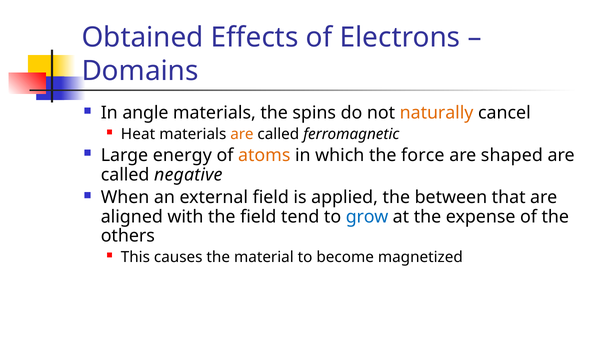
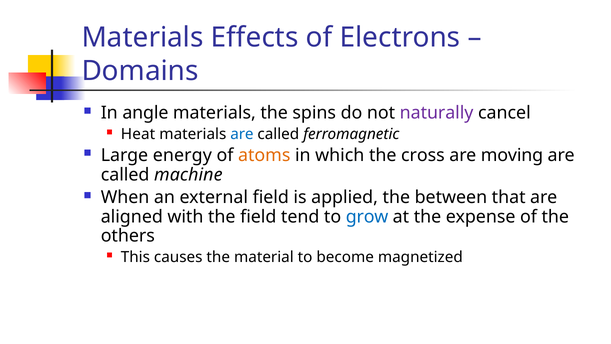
Obtained at (143, 37): Obtained -> Materials
naturally colour: orange -> purple
are at (242, 134) colour: orange -> blue
force: force -> cross
shaped: shaped -> moving
negative: negative -> machine
